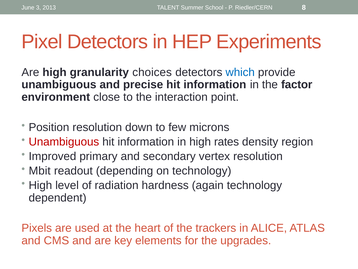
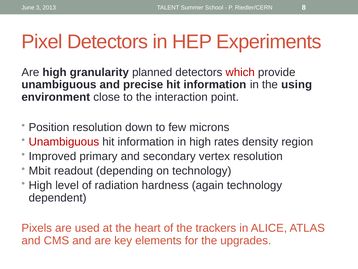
choices: choices -> planned
which colour: blue -> red
factor: factor -> using
